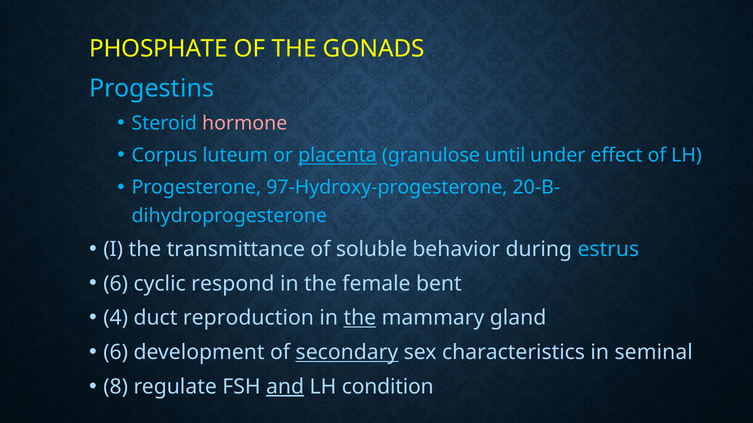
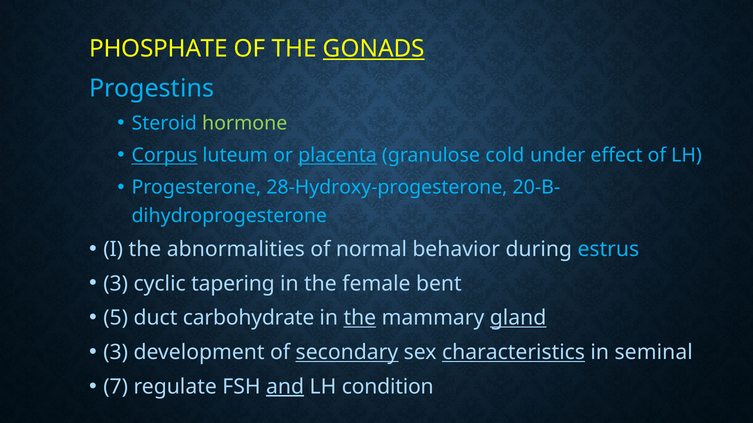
GONADS underline: none -> present
hormone colour: pink -> light green
Corpus underline: none -> present
until: until -> cold
97-Hydroxy-progesterone: 97-Hydroxy-progesterone -> 28-Hydroxy-progesterone
transmittance: transmittance -> abnormalities
soluble: soluble -> normal
6 at (116, 284): 6 -> 3
respond: respond -> tapering
4: 4 -> 5
reproduction: reproduction -> carbohydrate
gland underline: none -> present
6 at (116, 353): 6 -> 3
characteristics underline: none -> present
8: 8 -> 7
